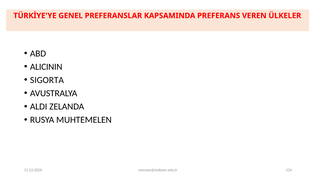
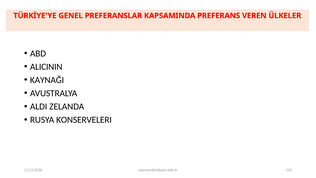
SIGORTA: SIGORTA -> KAYNAĞI
MUHTEMELEN: MUHTEMELEN -> KONSERVELERI
